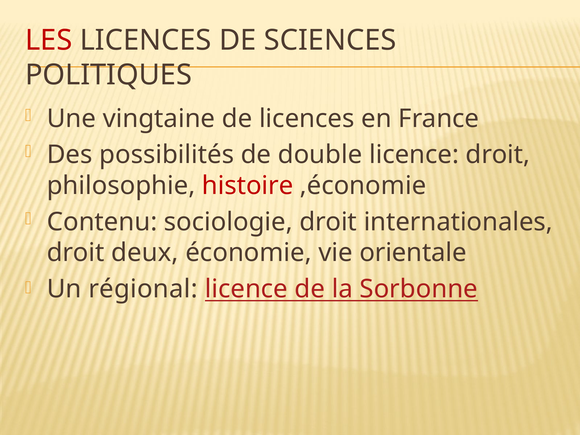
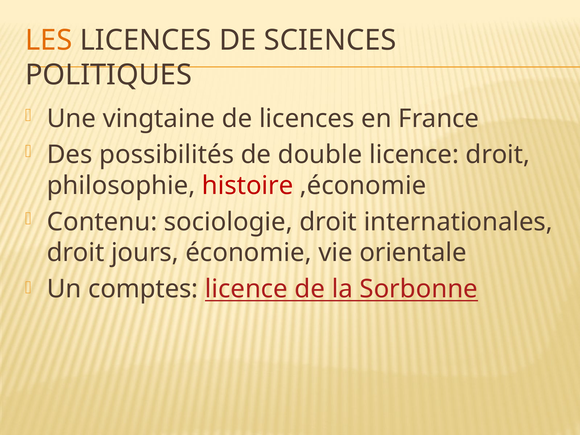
LES colour: red -> orange
deux: deux -> jours
régional: régional -> comptes
